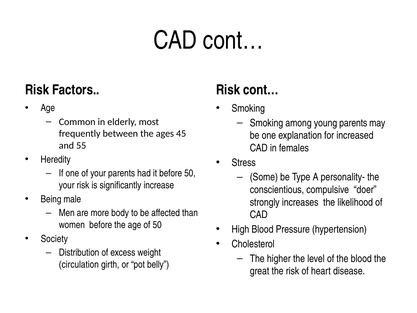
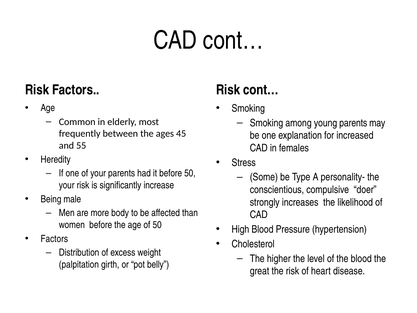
Society at (54, 239): Society -> Factors
circulation: circulation -> palpitation
